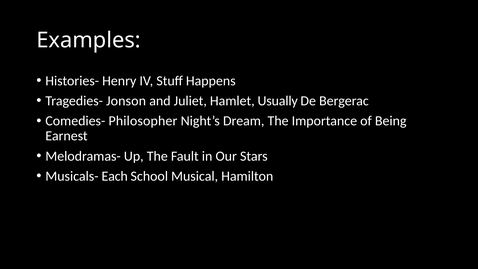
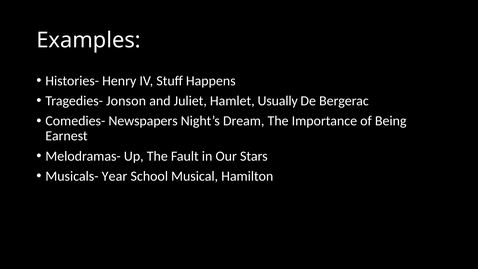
Philosopher: Philosopher -> Newspapers
Each: Each -> Year
